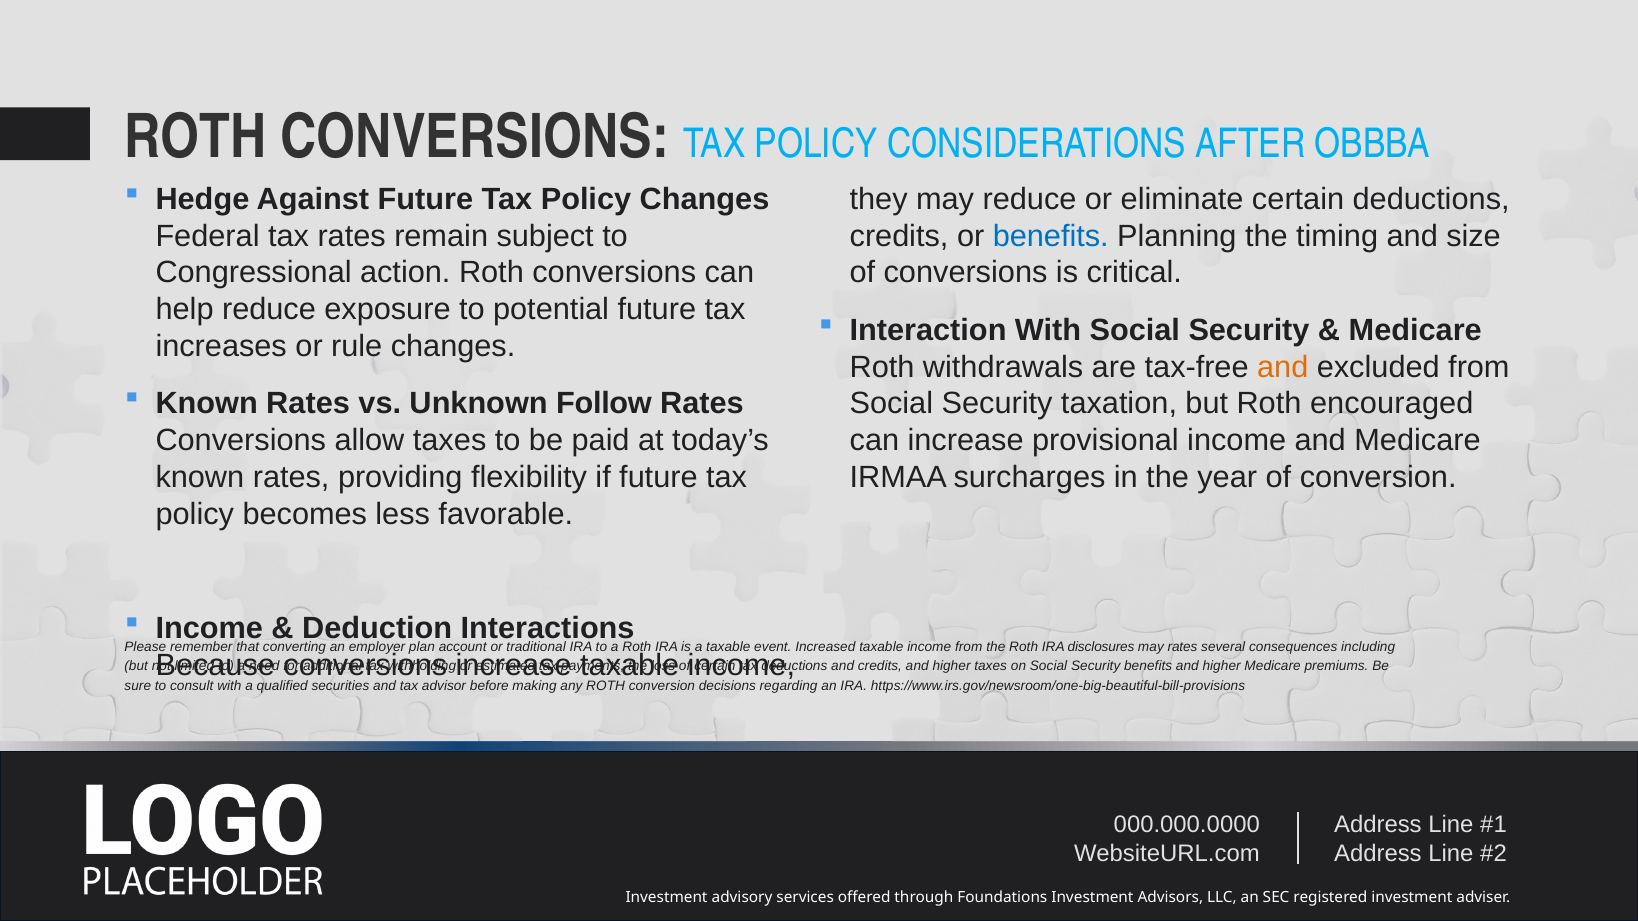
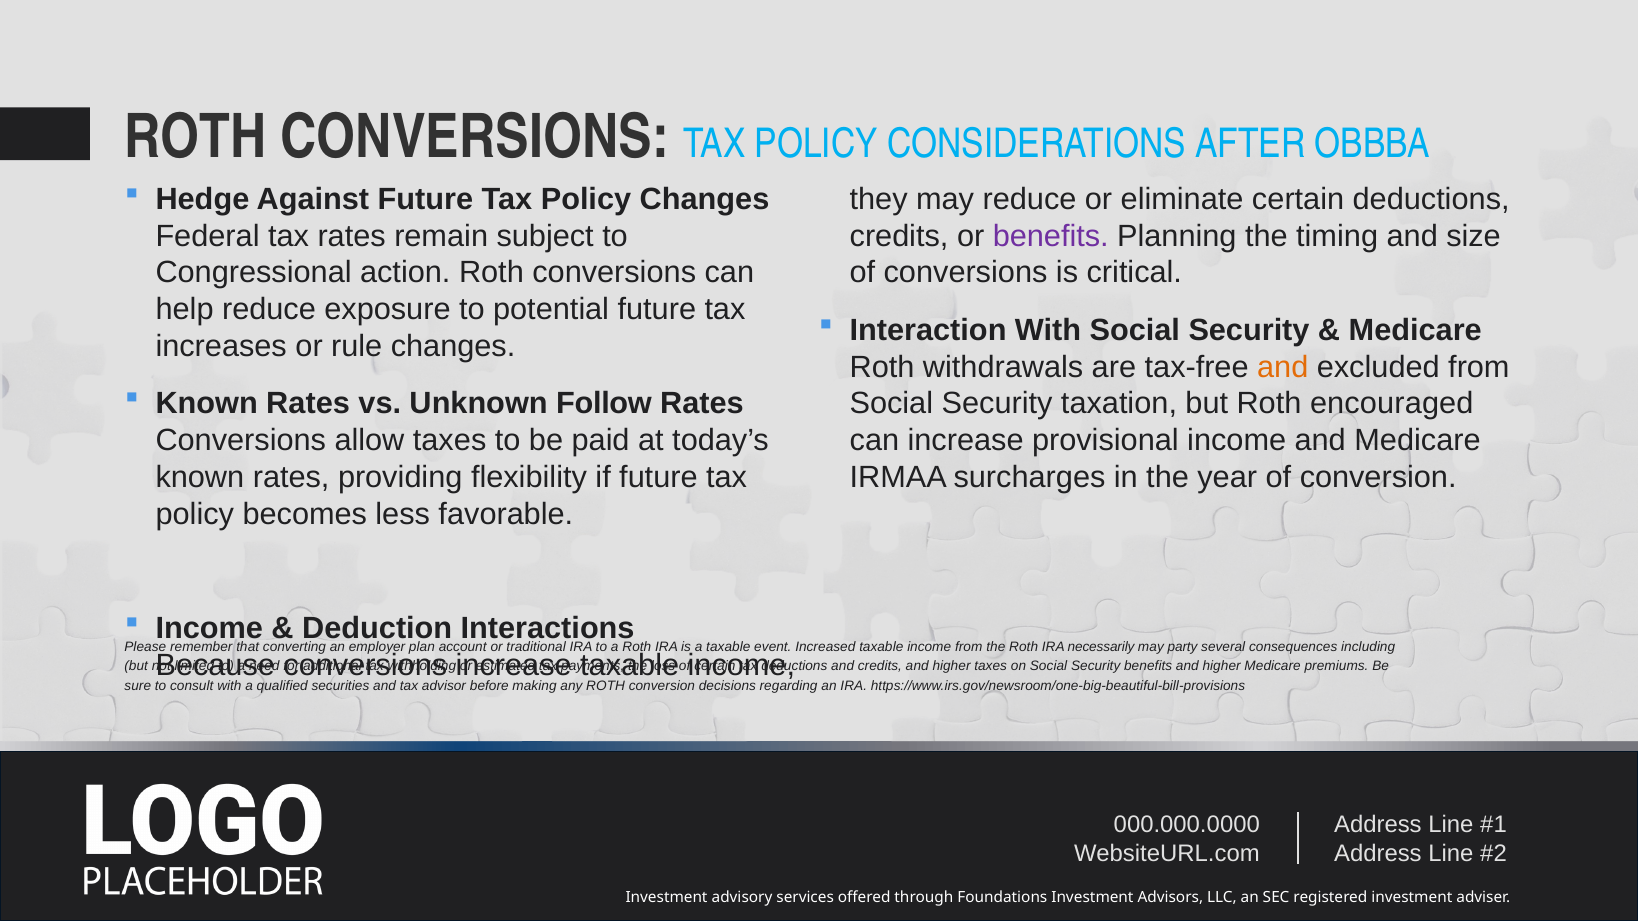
benefits at (1051, 236) colour: blue -> purple
disclosures: disclosures -> necessarily
may rates: rates -> party
